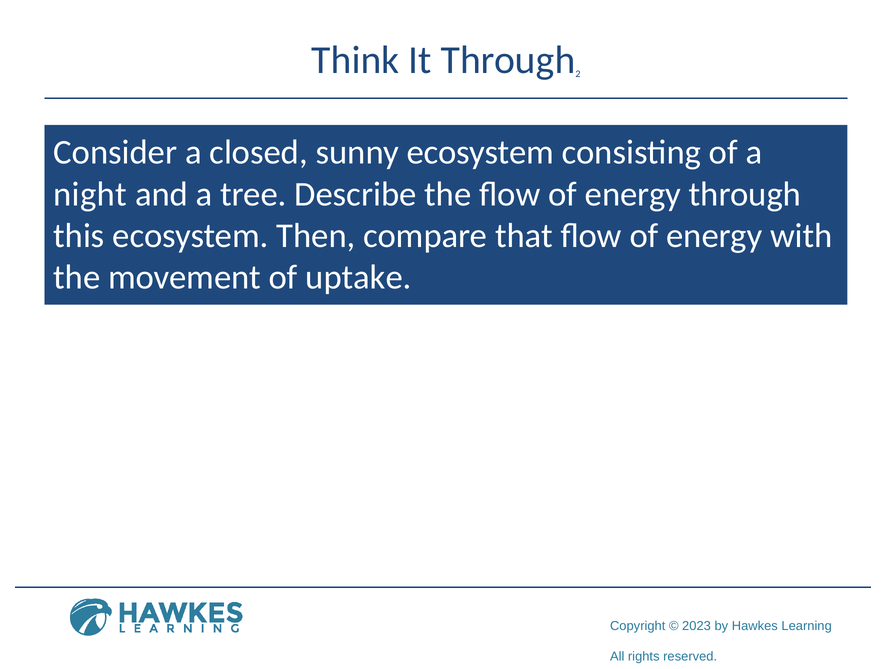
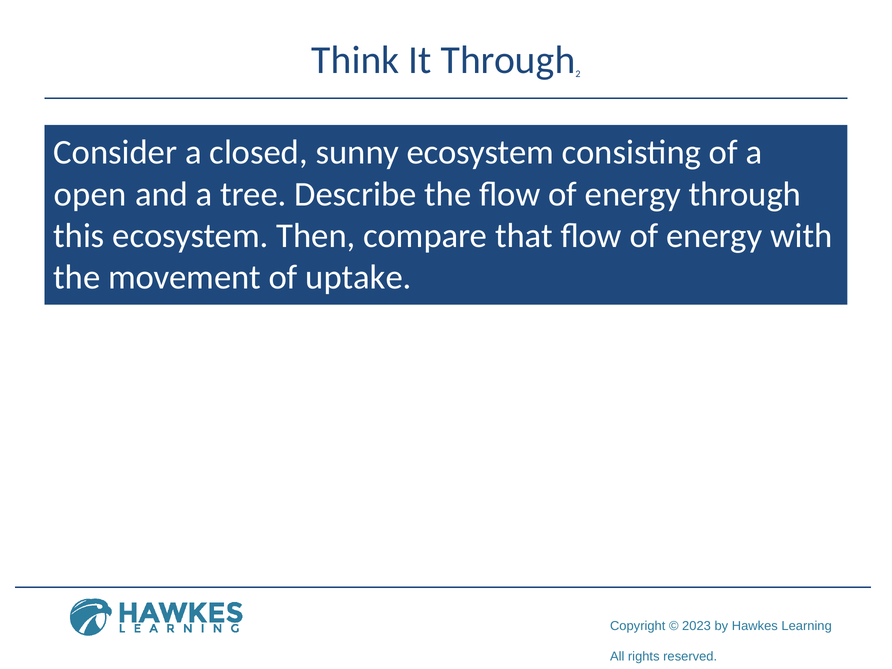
night: night -> open
